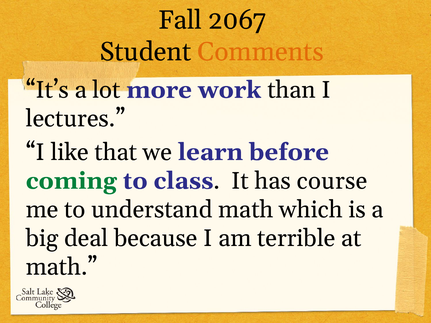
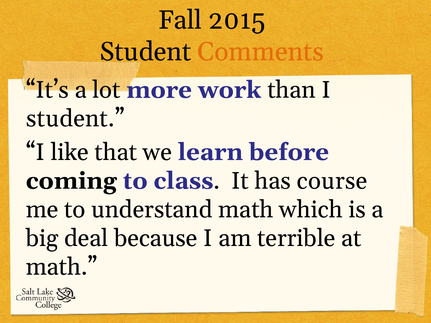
2067: 2067 -> 2015
lectures at (76, 119): lectures -> student
coming colour: green -> black
